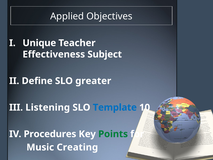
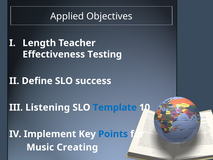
Unique: Unique -> Length
Subject: Subject -> Testing
greater: greater -> success
Procedures: Procedures -> Implement
Points colour: green -> blue
